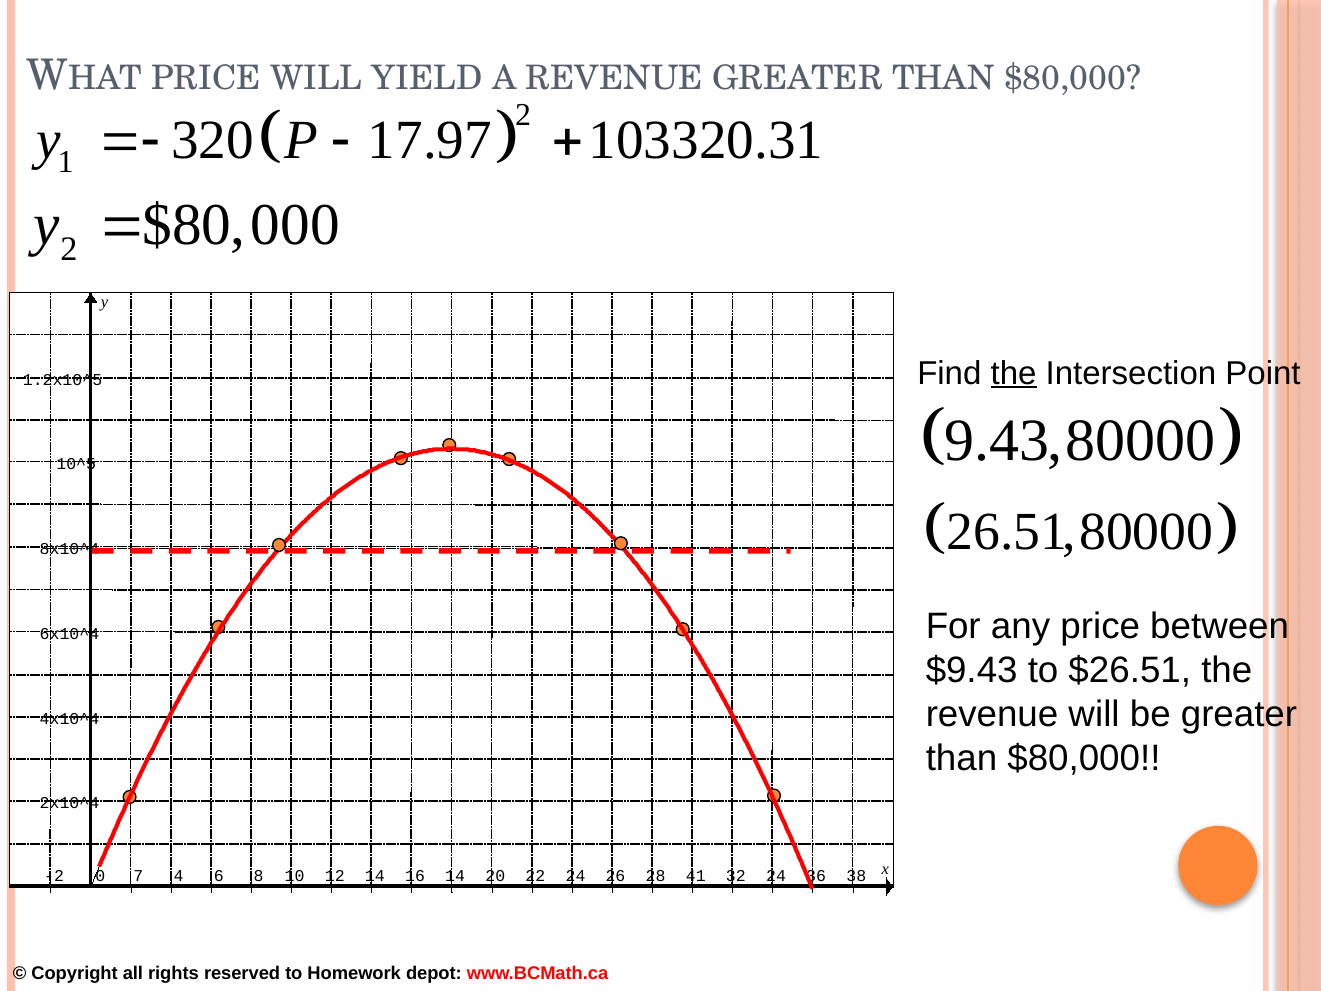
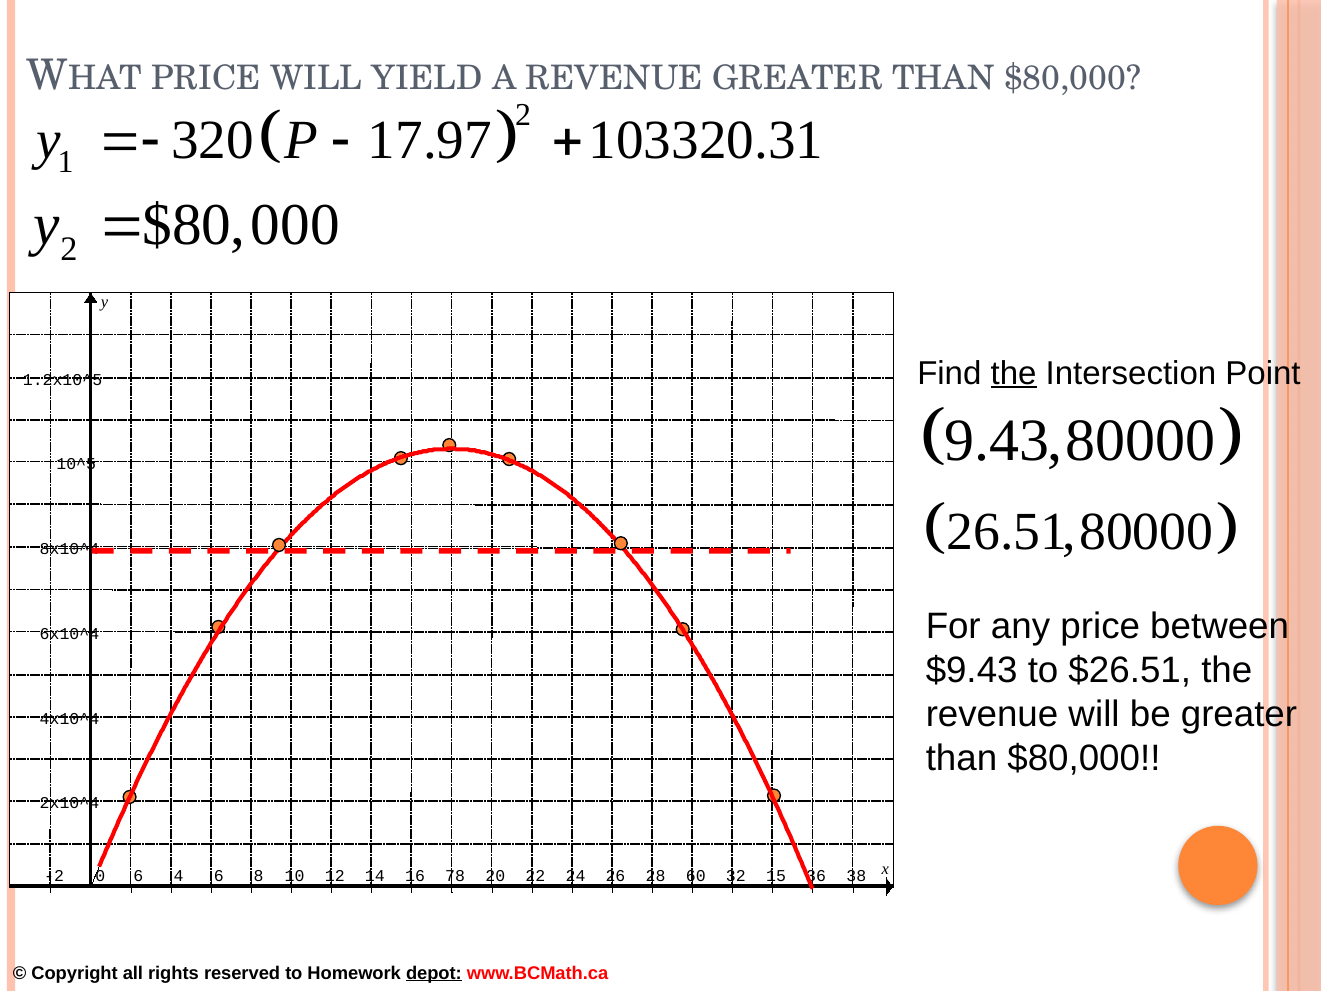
0 7: 7 -> 6
16 14: 14 -> 78
41: 41 -> 60
32 24: 24 -> 15
depot underline: none -> present
